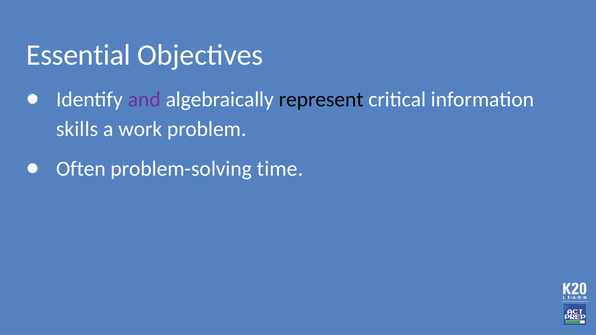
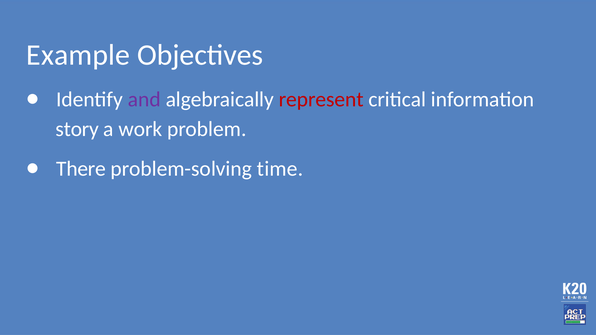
Essential: Essential -> Example
represent colour: black -> red
skills: skills -> story
Often: Often -> There
